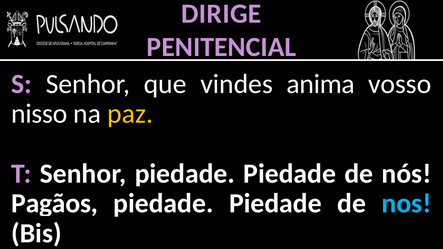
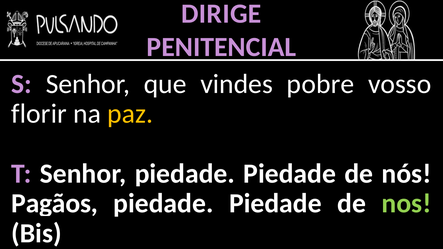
anima: anima -> pobre
nisso: nisso -> florir
nos colour: light blue -> light green
